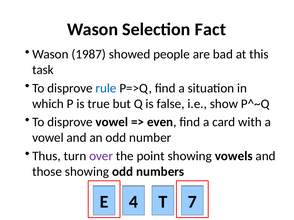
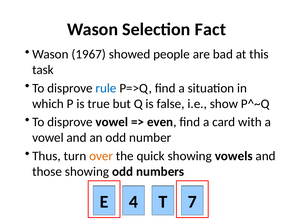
1987: 1987 -> 1967
over colour: purple -> orange
point: point -> quick
